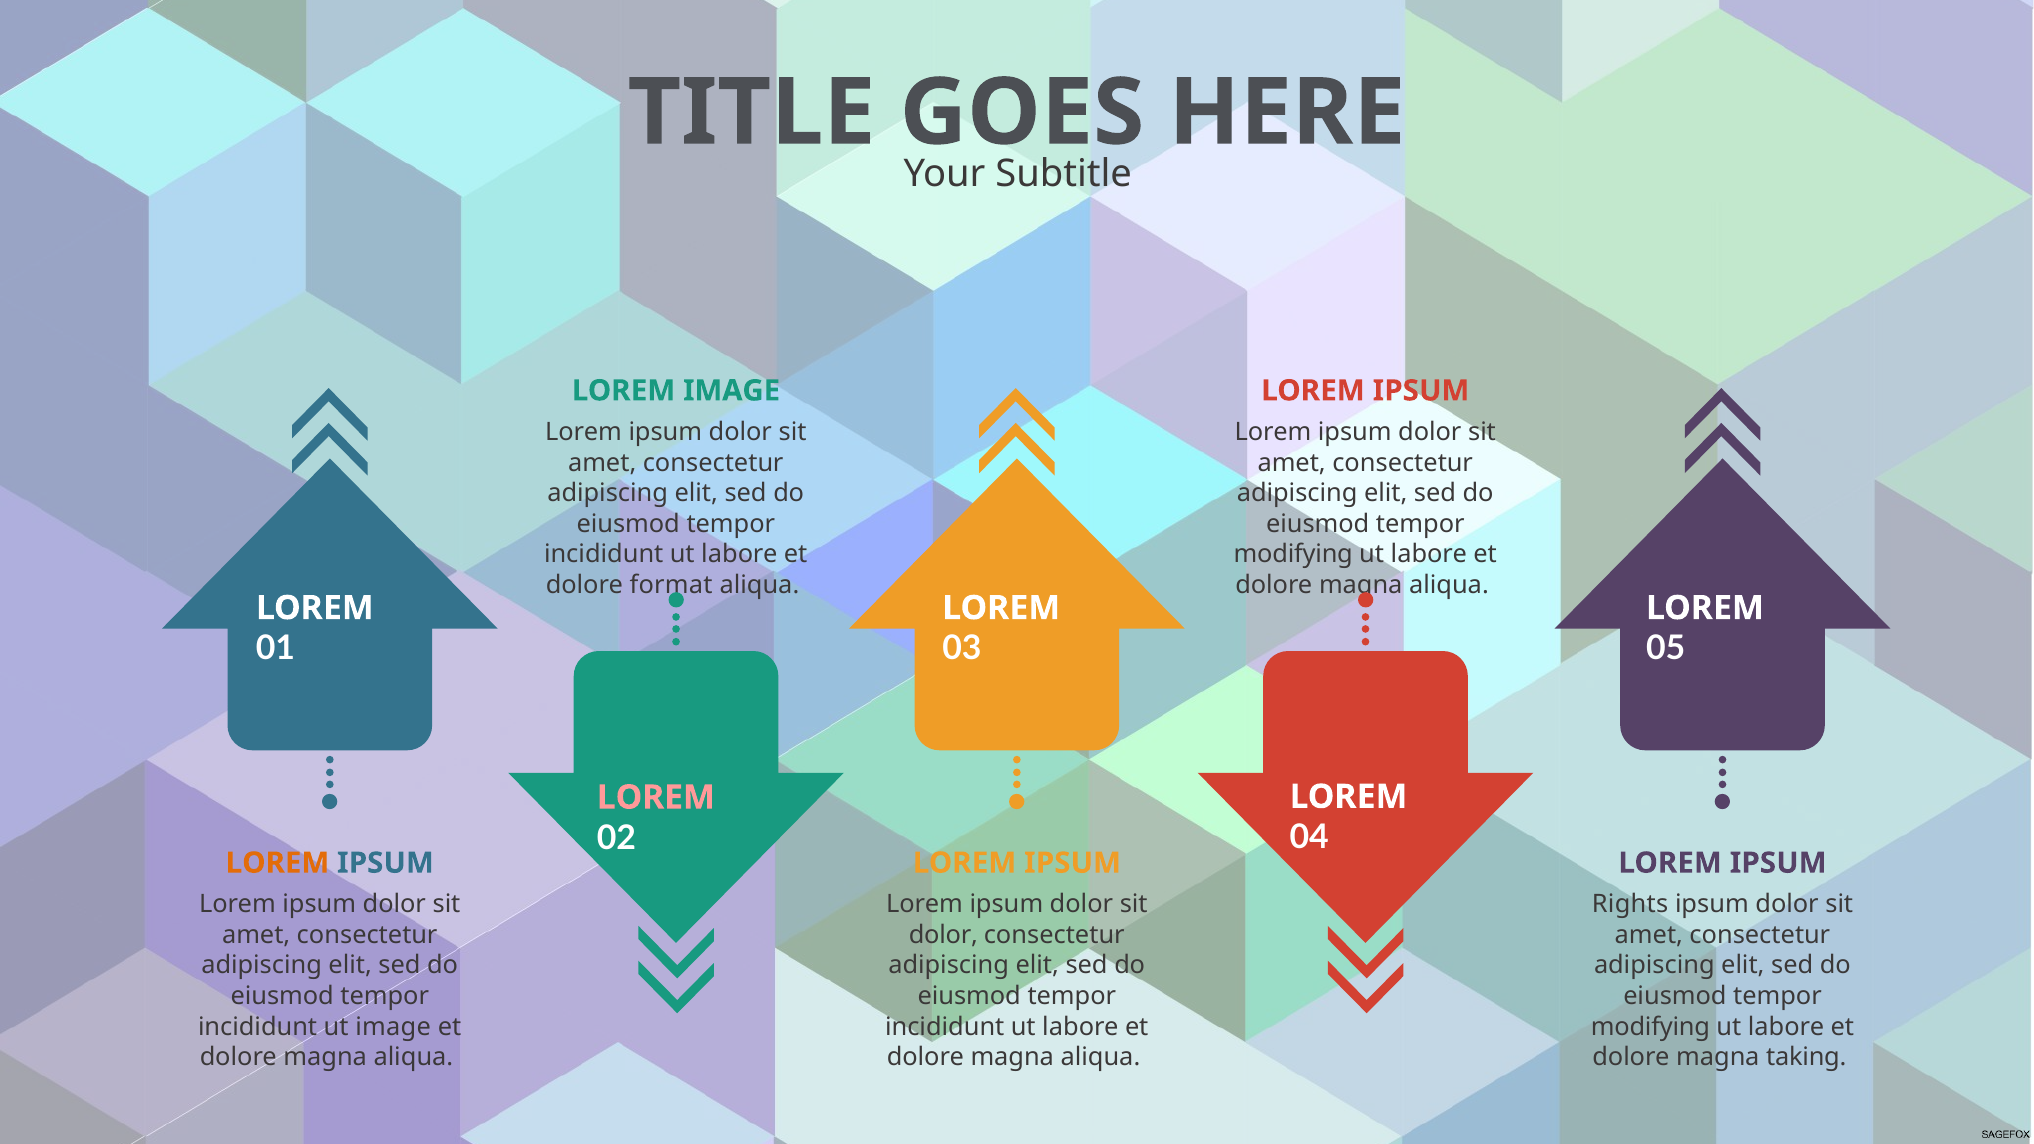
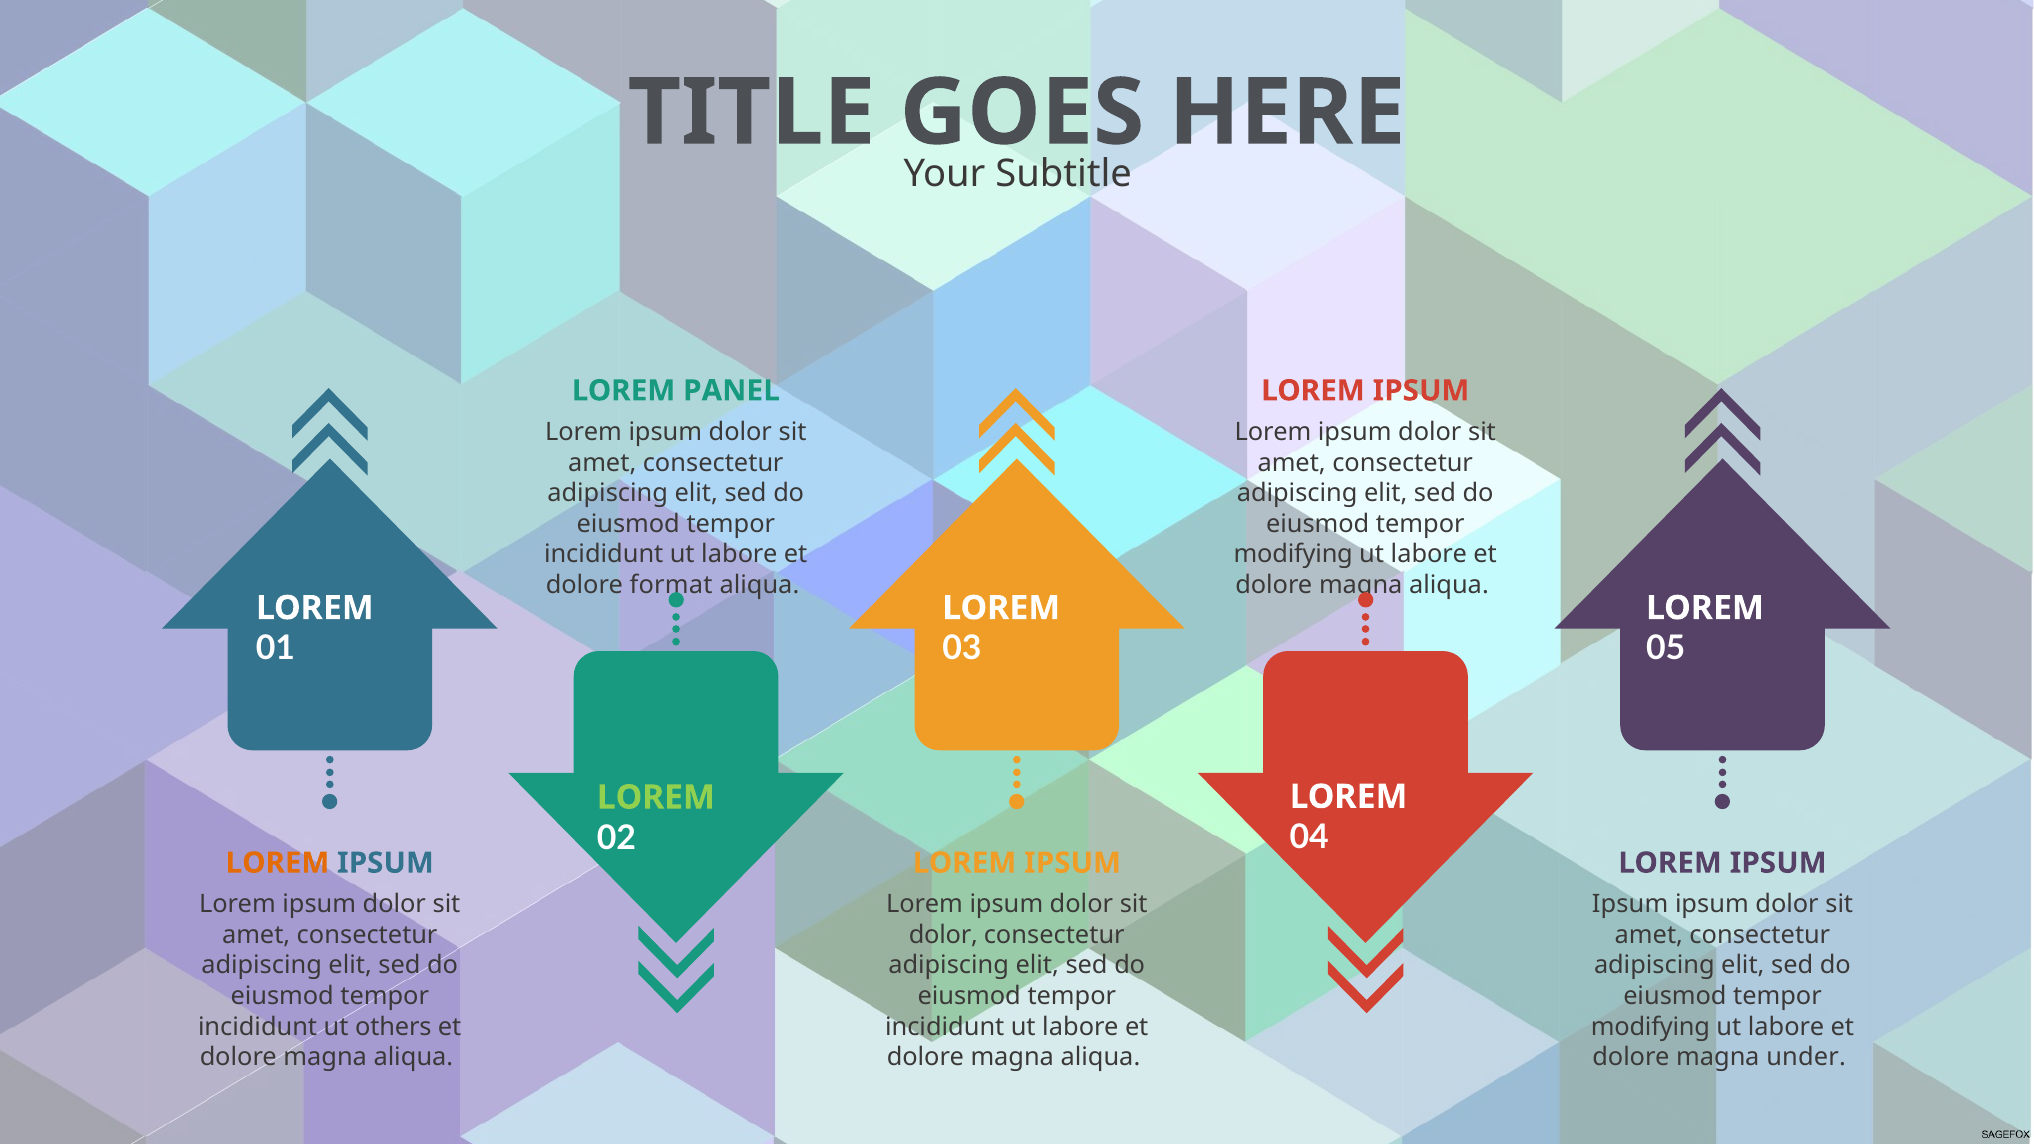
LOREM IMAGE: IMAGE -> PANEL
LOREM at (656, 798) colour: pink -> light green
Rights at (1630, 905): Rights -> Ipsum
ut image: image -> others
taking: taking -> under
